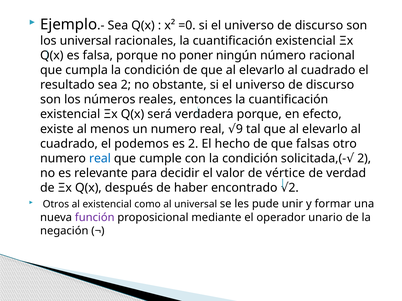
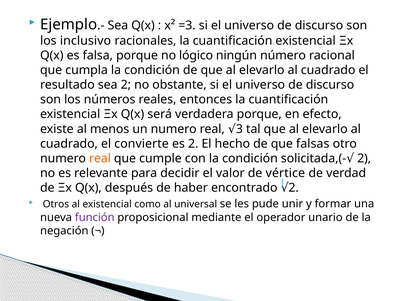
=0: =0 -> =3
los universal: universal -> inclusivo
poner: poner -> lógico
9: 9 -> 3
podemos: podemos -> convierte
real at (100, 159) colour: blue -> orange
